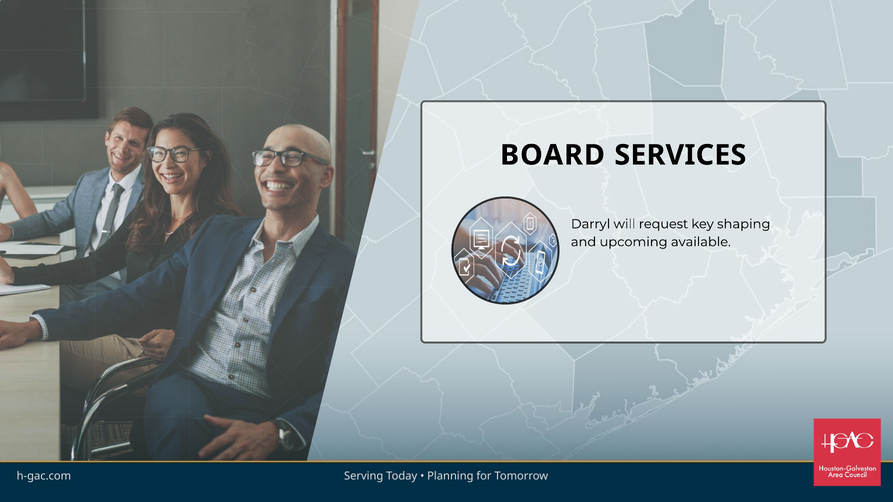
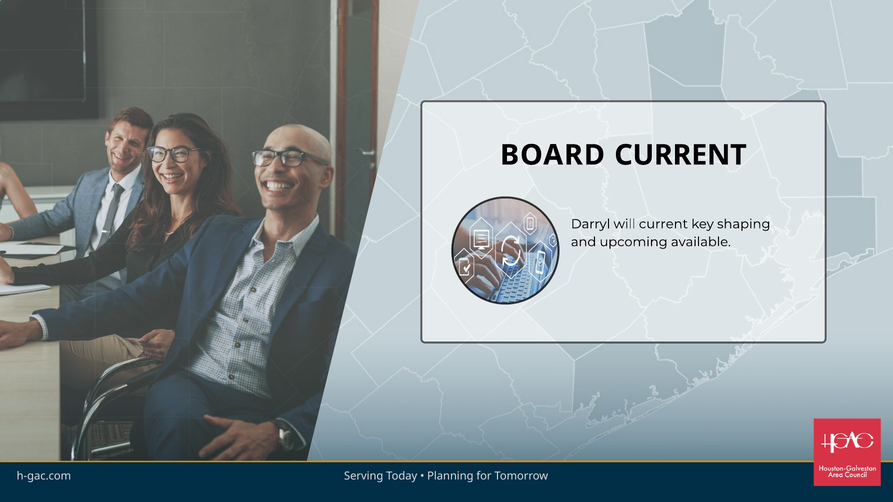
BOARD SERVICES: SERVICES -> CURRENT
will request: request -> current
